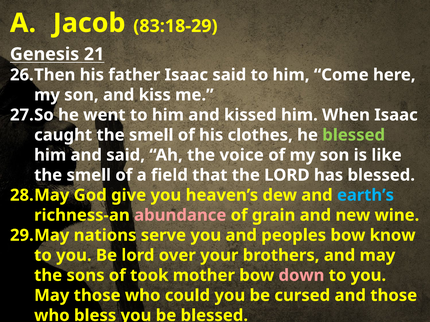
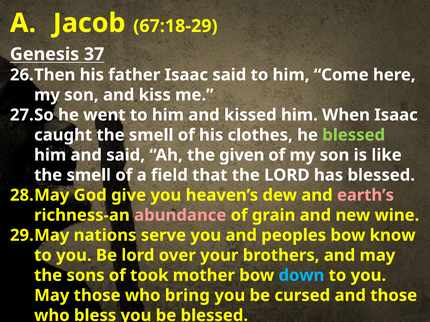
83:18-29: 83:18-29 -> 67:18-29
21: 21 -> 37
voice: voice -> given
earth’s colour: light blue -> pink
down colour: pink -> light blue
could: could -> bring
